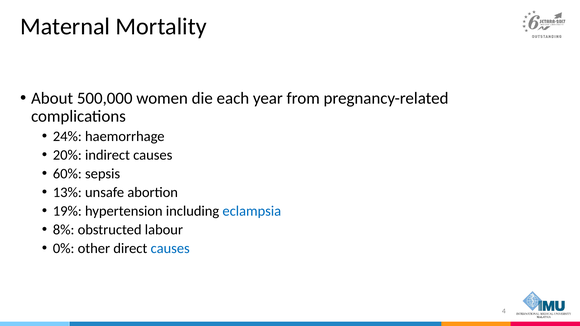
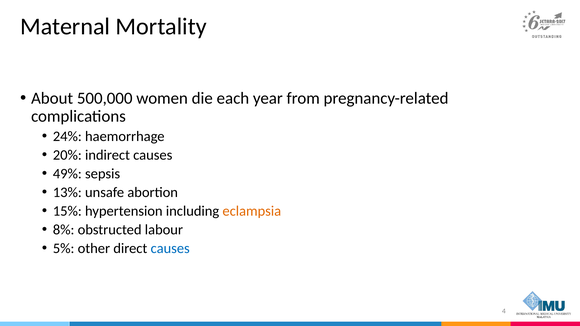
60%: 60% -> 49%
19%: 19% -> 15%
eclampsia colour: blue -> orange
0%: 0% -> 5%
